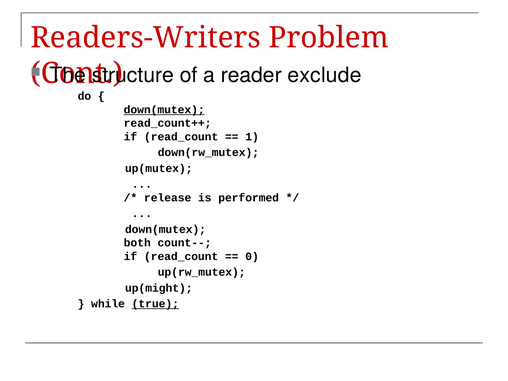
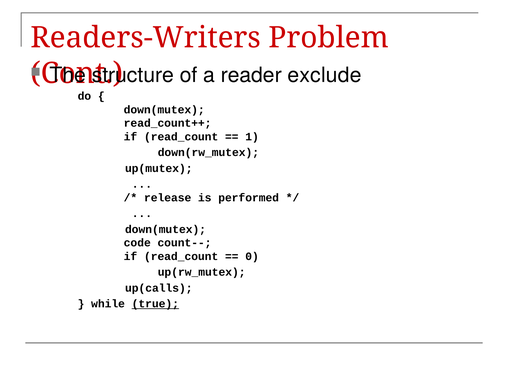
down(mutex at (164, 110) underline: present -> none
both: both -> code
up(might: up(might -> up(calls
